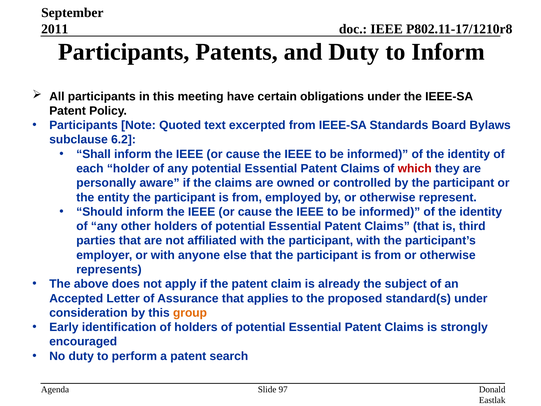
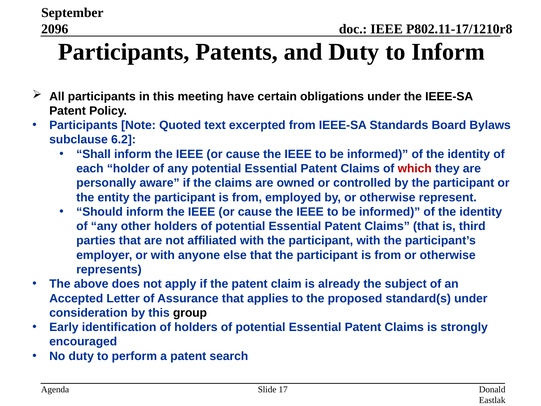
2011: 2011 -> 2096
group colour: orange -> black
97: 97 -> 17
